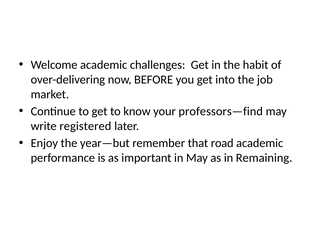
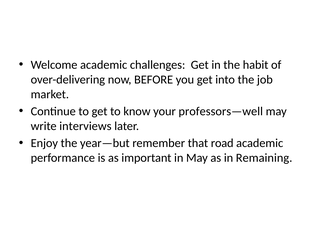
professors—find: professors—find -> professors—well
registered: registered -> interviews
